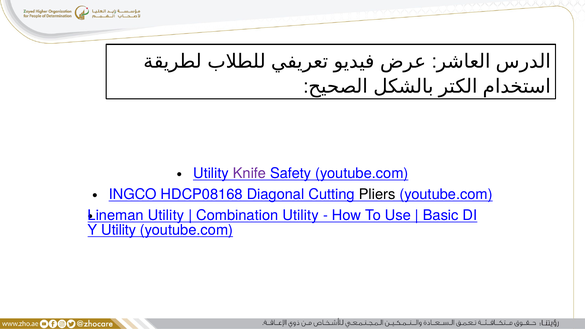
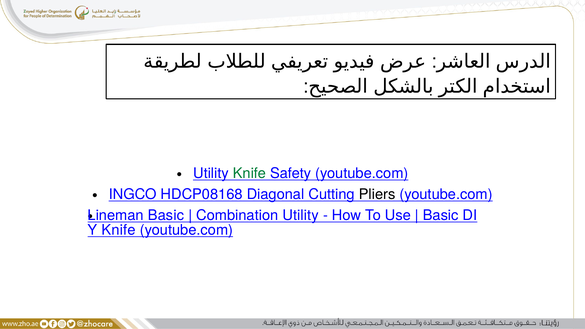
Knife at (250, 173) colour: purple -> green
Lineman Utility: Utility -> Basic
Utility at (119, 230): Utility -> Knife
